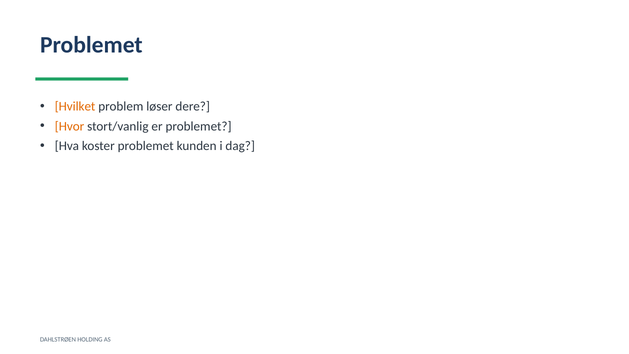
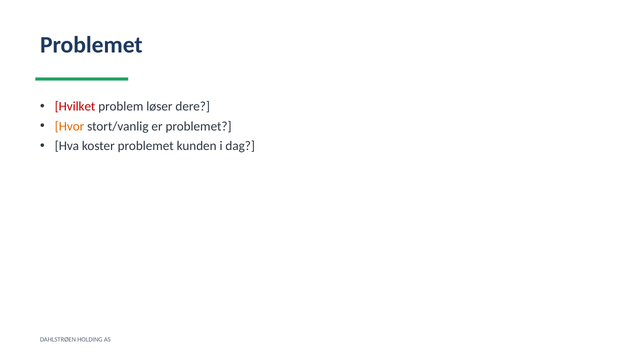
Hvilket colour: orange -> red
